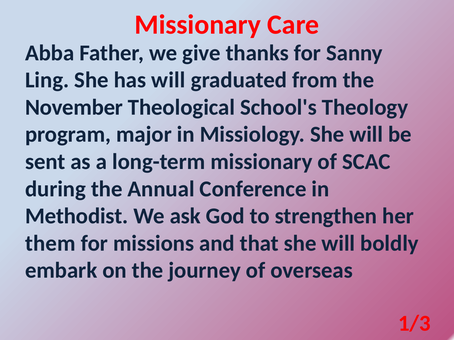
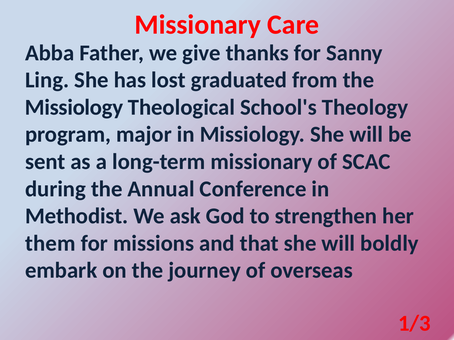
has will: will -> lost
November at (74, 107): November -> Missiology
